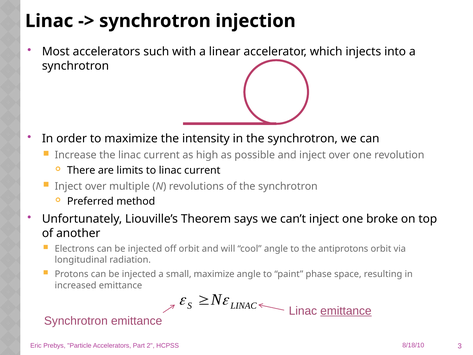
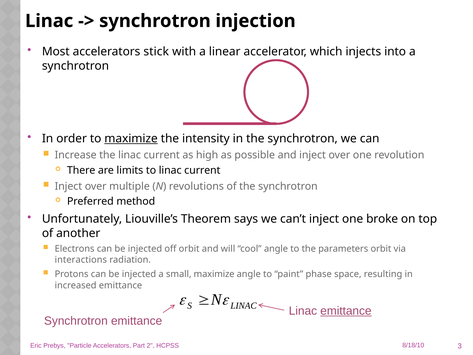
such: such -> stick
maximize at (131, 138) underline: none -> present
antiprotons: antiprotons -> parameters
longitudinal: longitudinal -> interactions
